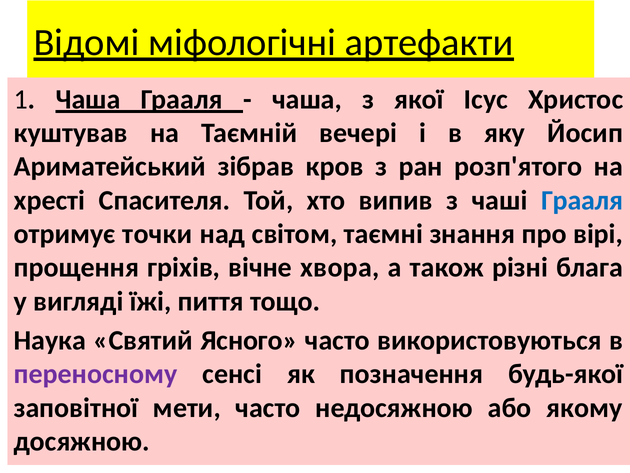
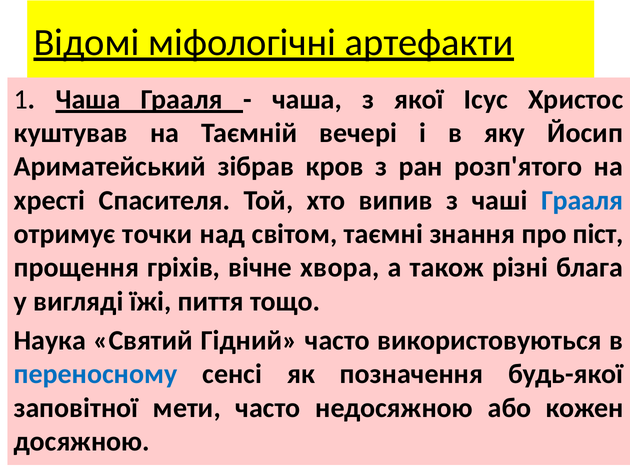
вірі: вірі -> піст
Ясного: Ясного -> Гідний
переносному colour: purple -> blue
якому: якому -> кожен
